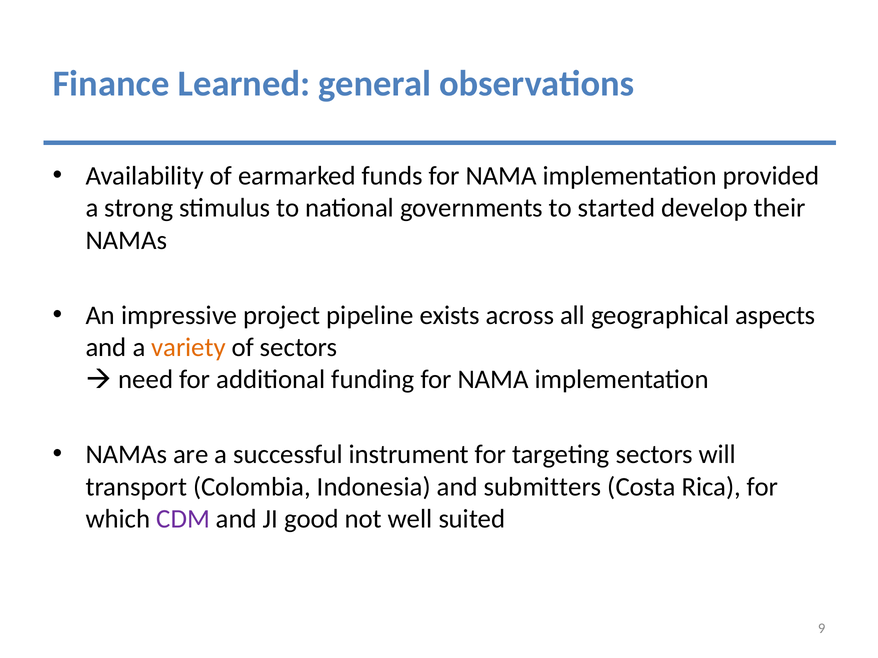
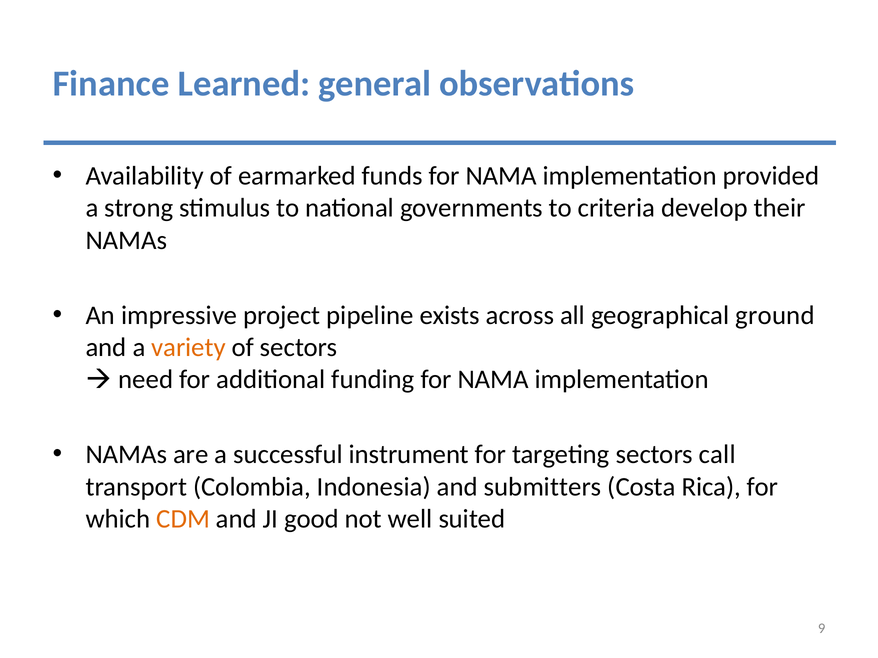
started: started -> criteria
aspects: aspects -> ground
will: will -> call
CDM colour: purple -> orange
